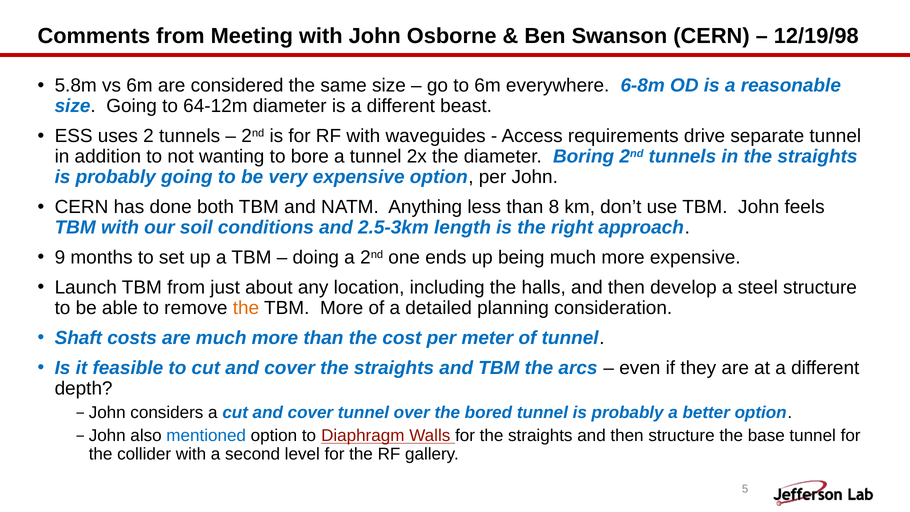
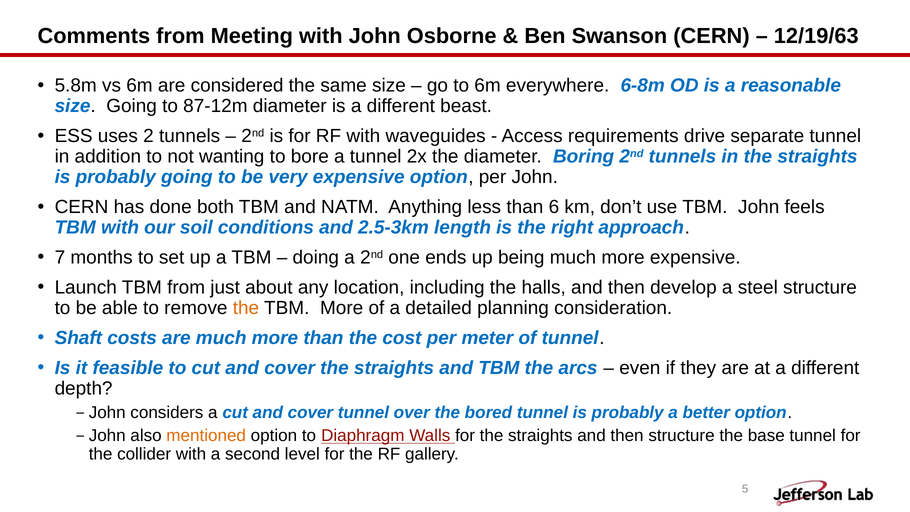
12/19/98: 12/19/98 -> 12/19/63
64-12m: 64-12m -> 87-12m
8: 8 -> 6
9: 9 -> 7
mentioned colour: blue -> orange
